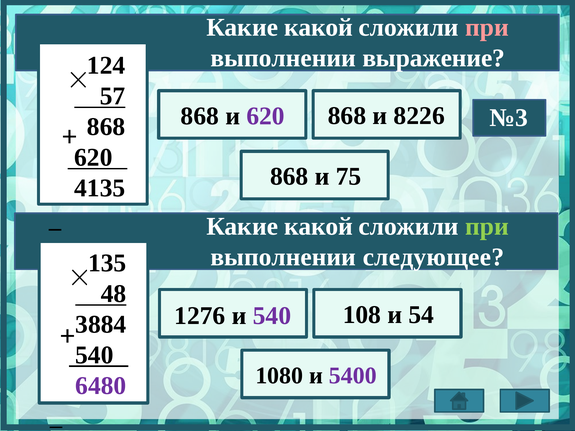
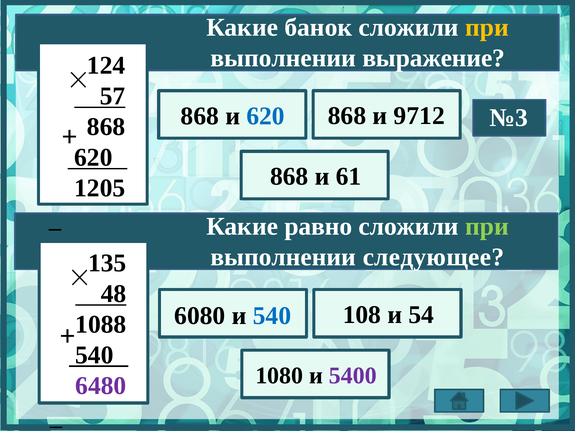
какой at (318, 27): какой -> банок
при at (487, 27) colour: pink -> yellow
620 at (266, 116) colour: purple -> blue
8226: 8226 -> 9712
75: 75 -> 61
4135: 4135 -> 1205
какой at (318, 227): какой -> равно
1276: 1276 -> 6080
540 at (272, 316) colour: purple -> blue
3884: 3884 -> 1088
